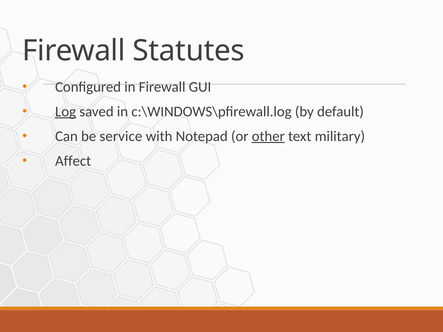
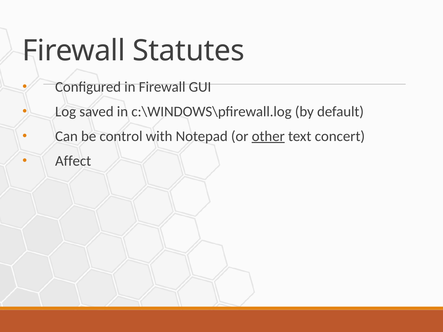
Log underline: present -> none
service: service -> control
military: military -> concert
